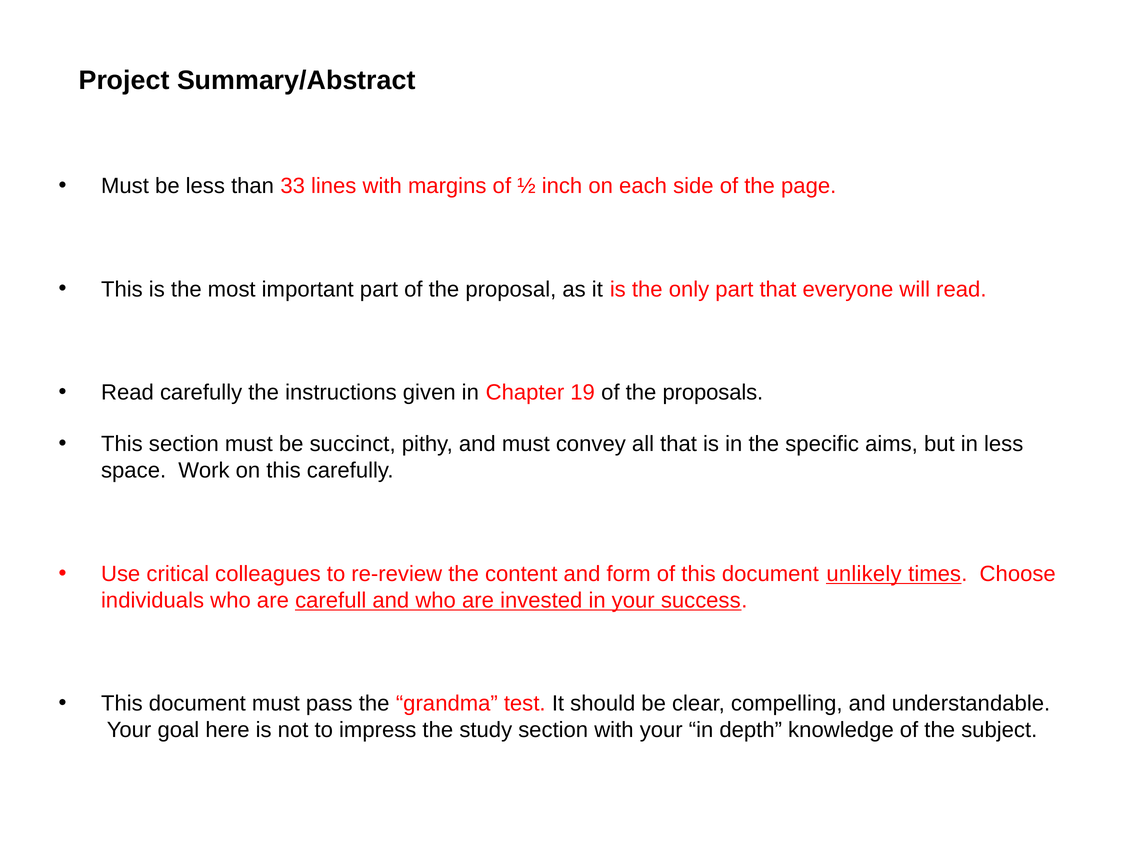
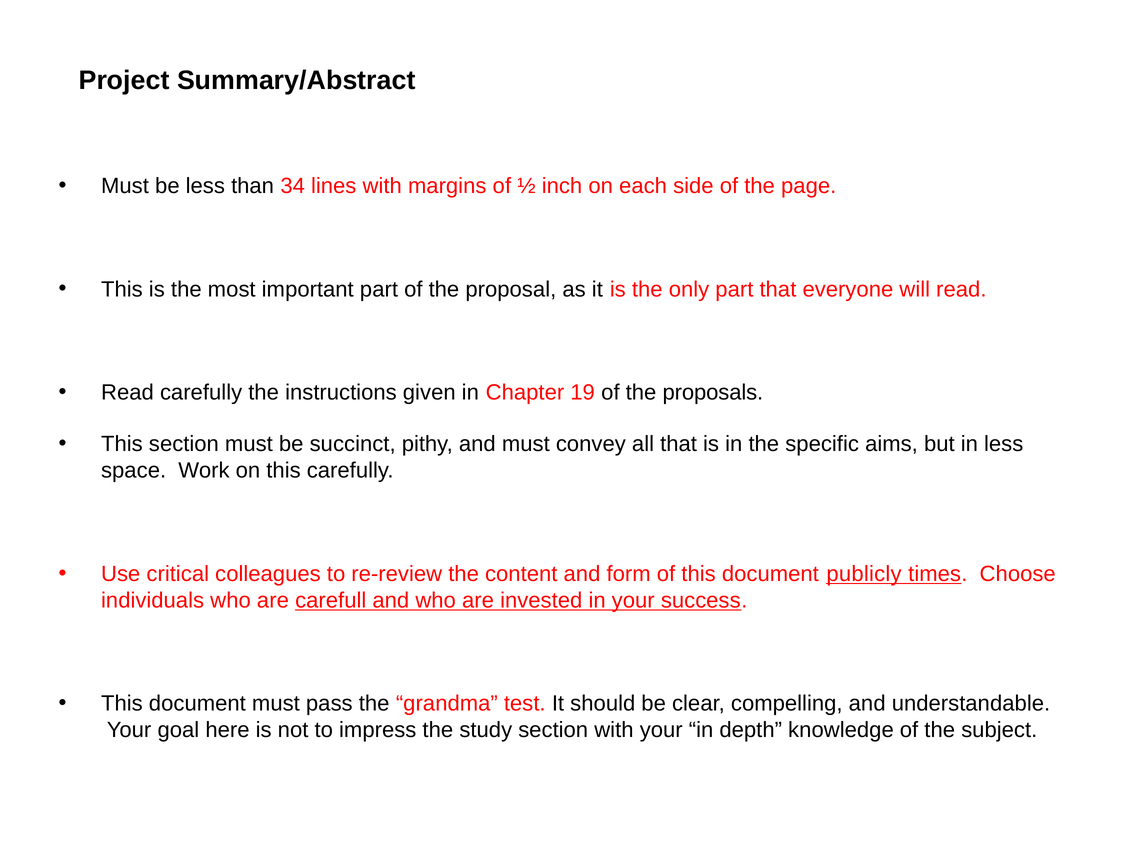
33: 33 -> 34
unlikely: unlikely -> publicly
